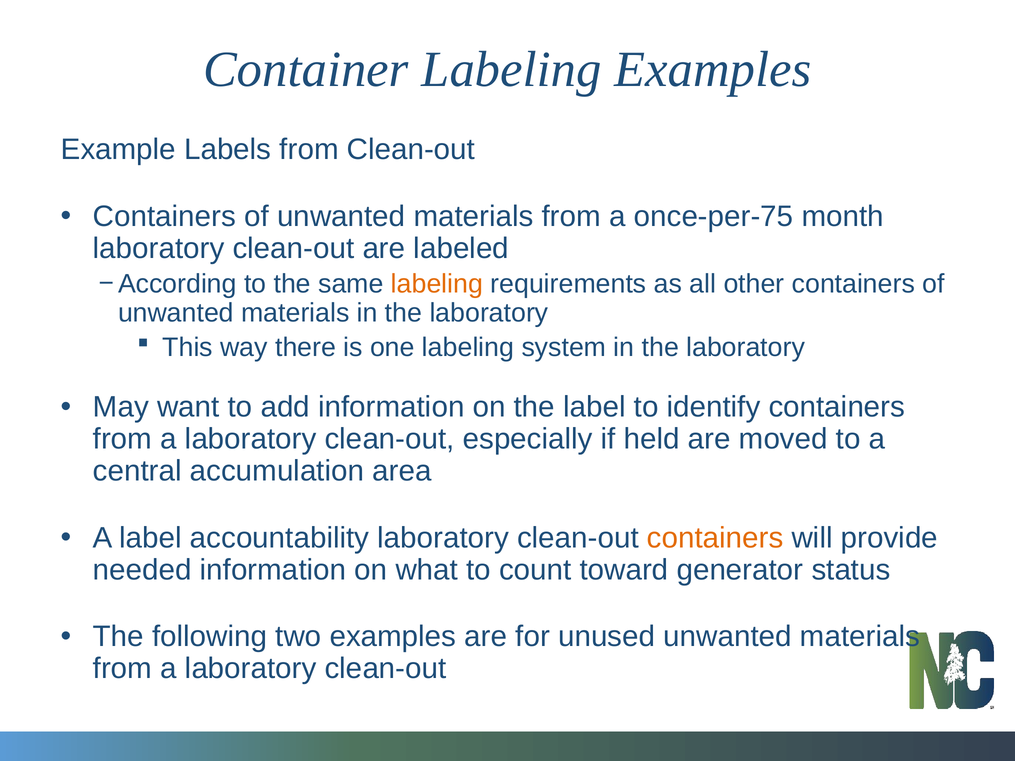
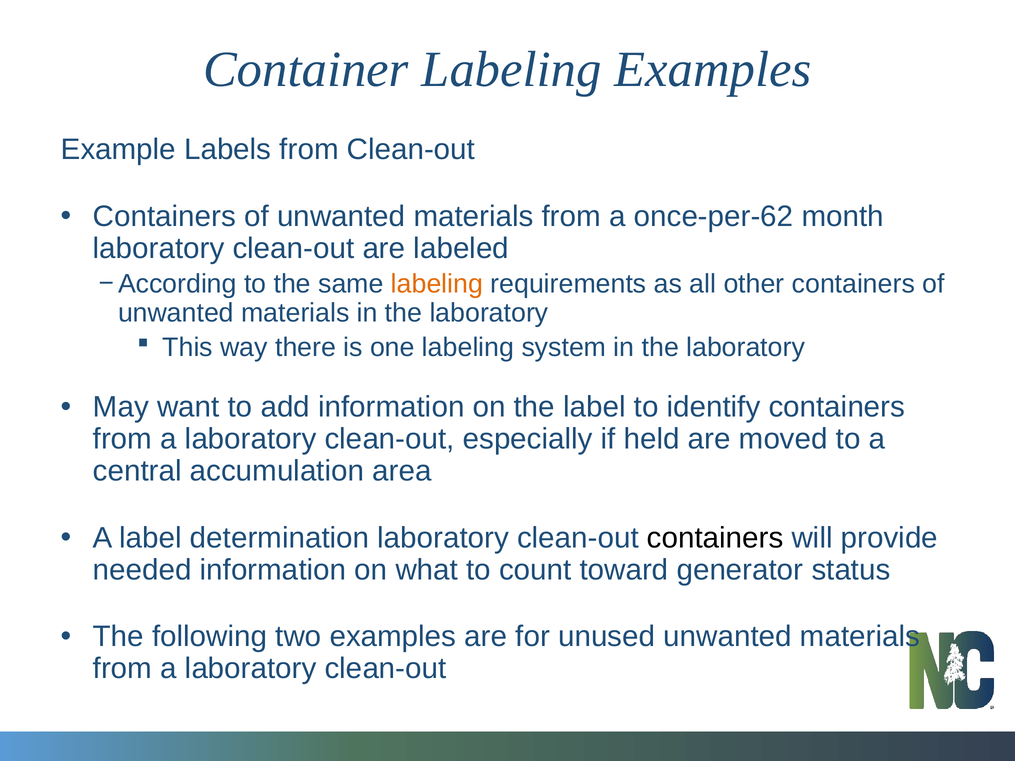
once-per-75: once-per-75 -> once-per-62
accountability: accountability -> determination
containers at (715, 538) colour: orange -> black
